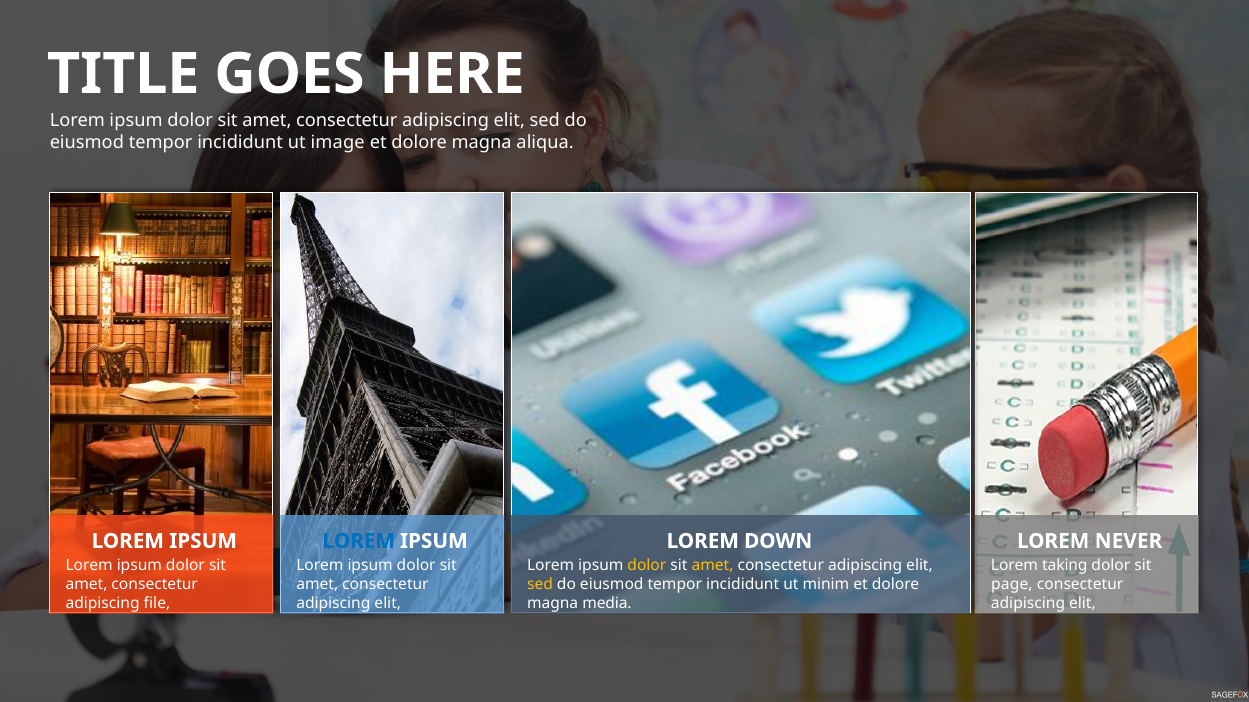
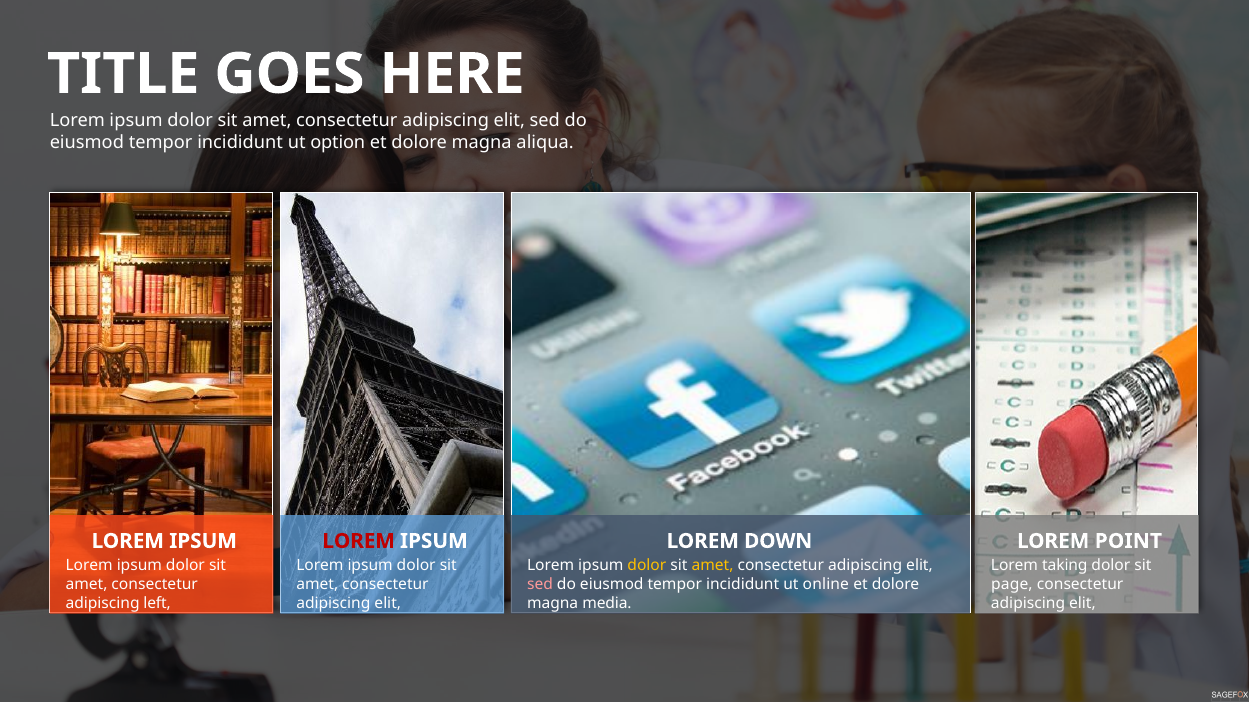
image: image -> option
LOREM at (359, 541) colour: blue -> red
NEVER: NEVER -> POINT
sed at (540, 585) colour: yellow -> pink
minim: minim -> online
file: file -> left
